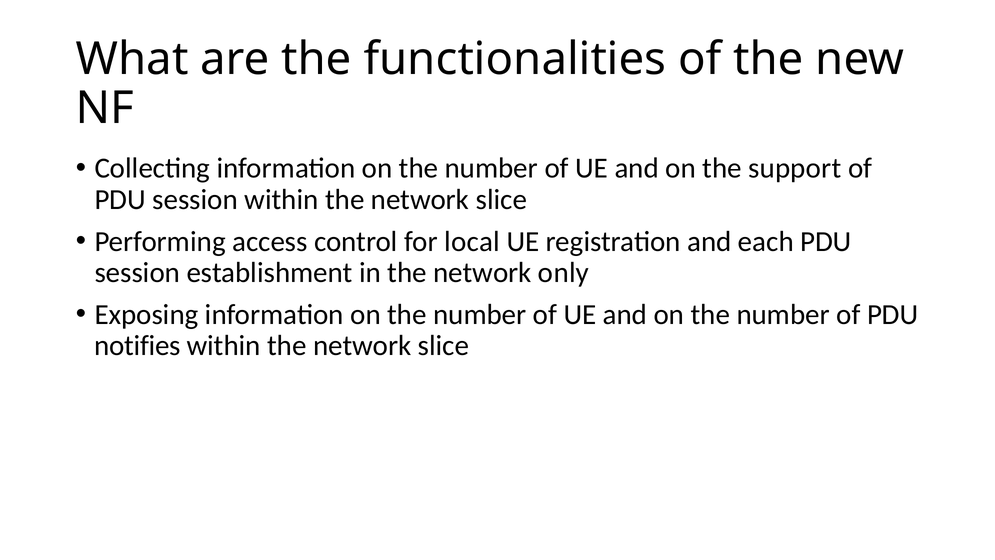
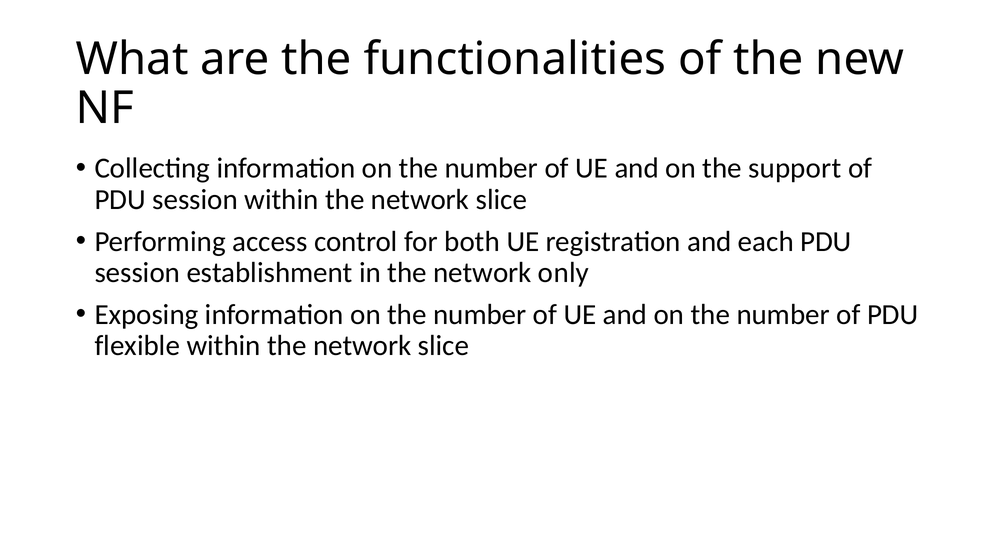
local: local -> both
notifies: notifies -> flexible
